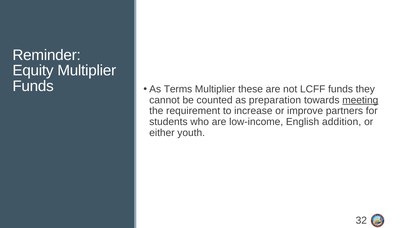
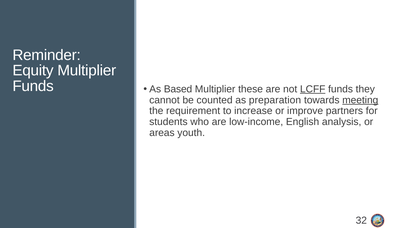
Terms: Terms -> Based
LCFF underline: none -> present
addition: addition -> analysis
either: either -> areas
